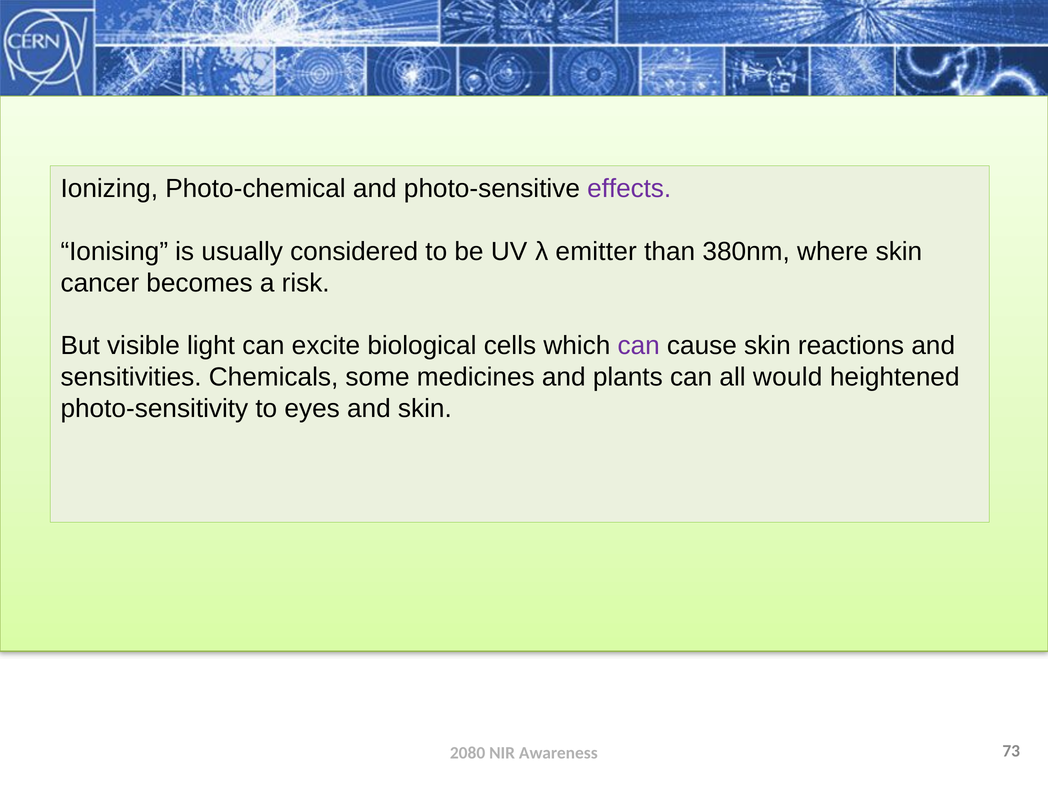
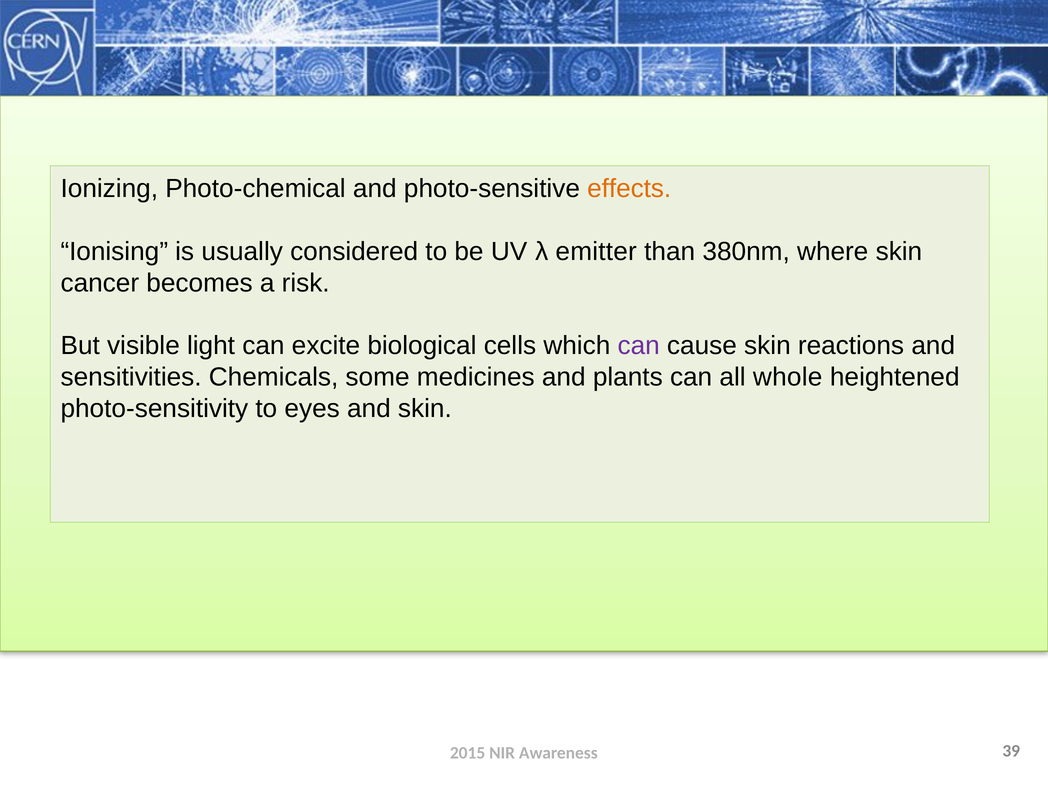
effects colour: purple -> orange
would: would -> whole
2080: 2080 -> 2015
73: 73 -> 39
